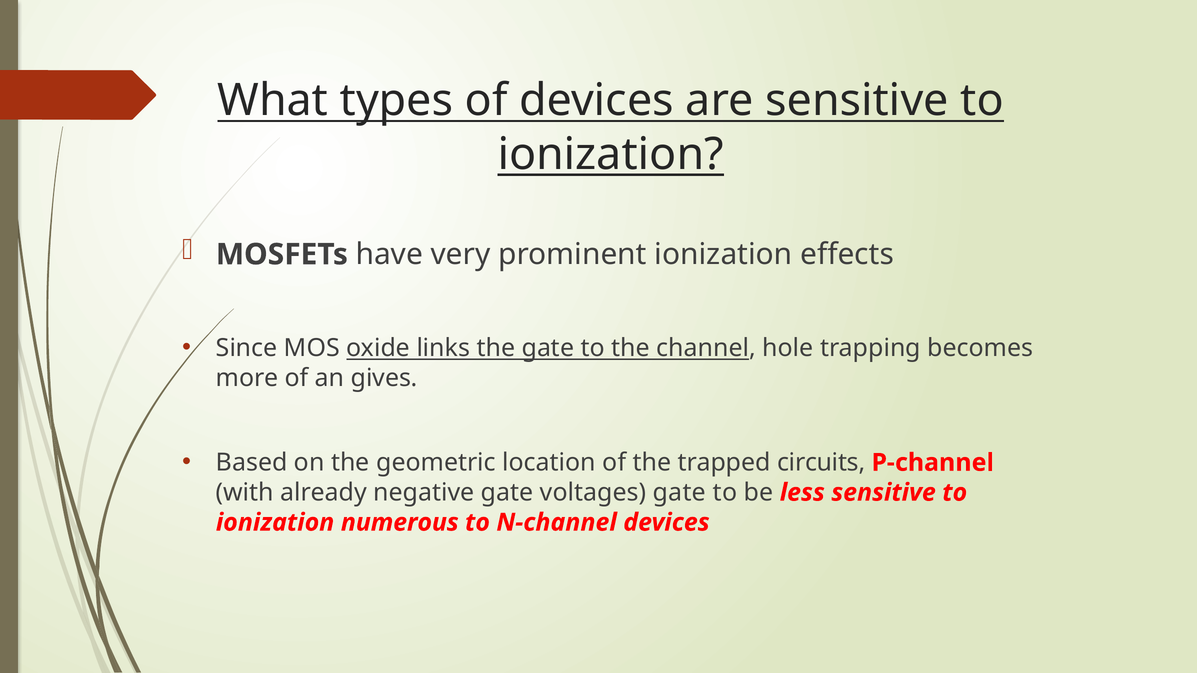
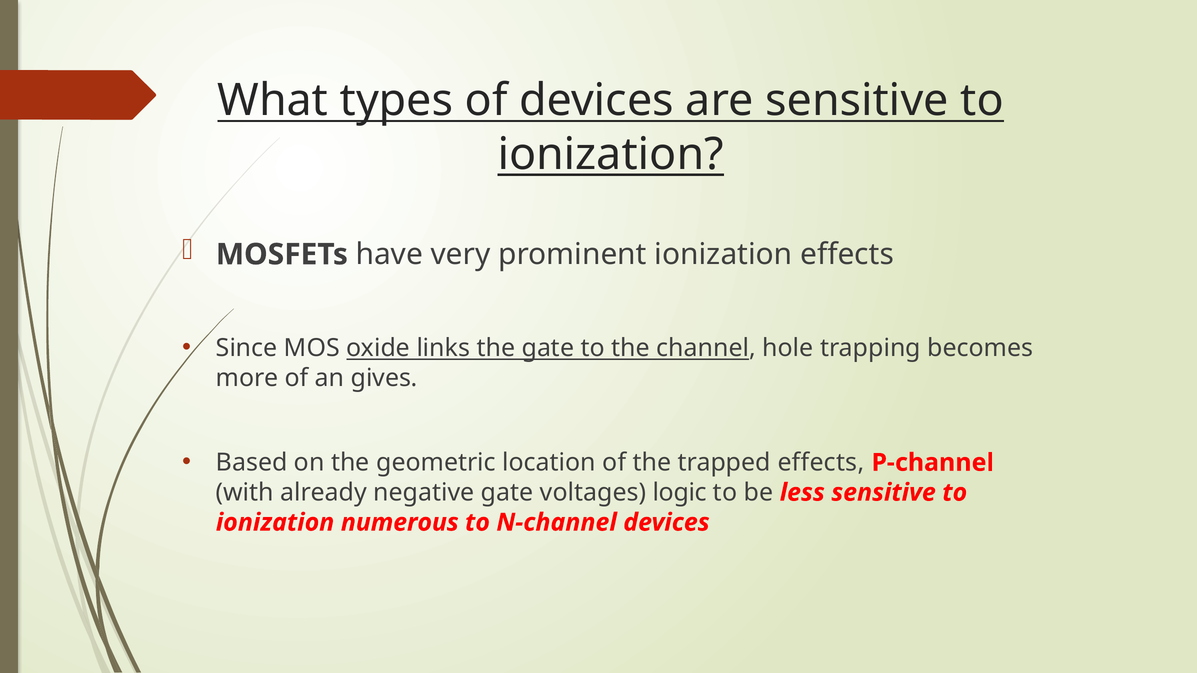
trapped circuits: circuits -> effects
voltages gate: gate -> logic
